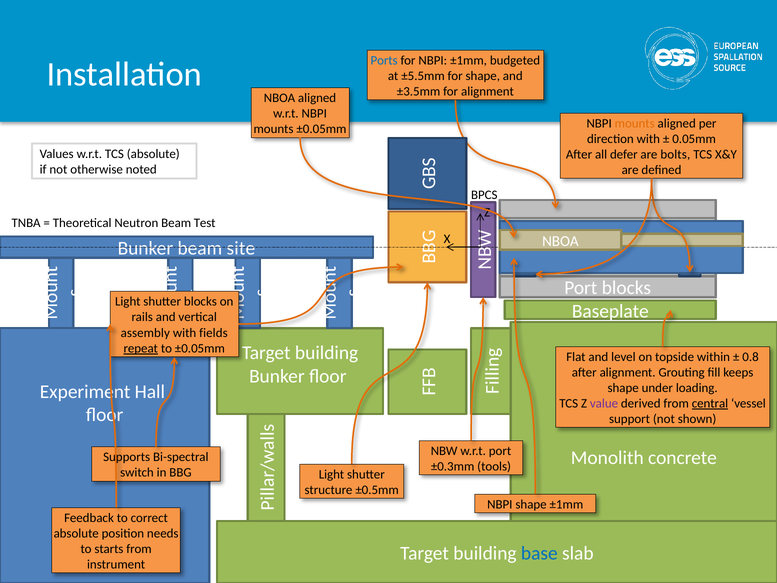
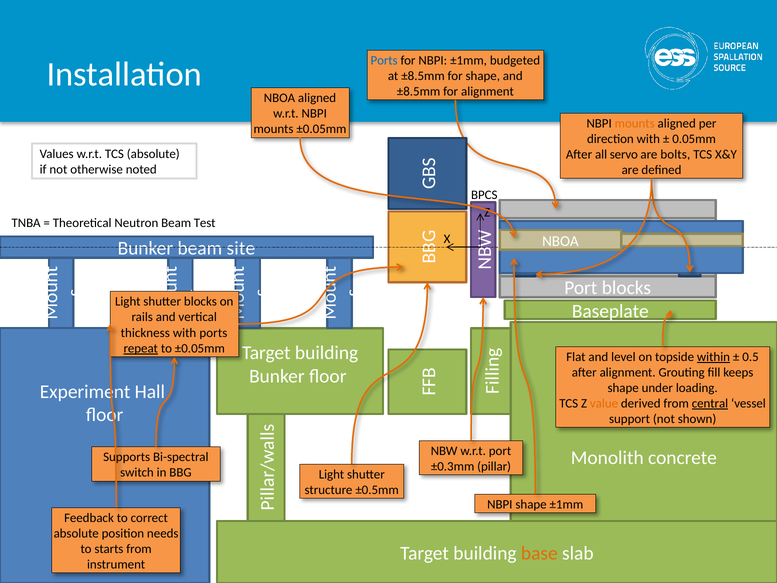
at ±5.5mm: ±5.5mm -> ±8.5mm
±3.5mm at (419, 92): ±3.5mm -> ±8.5mm
defer: defer -> servo
assembly: assembly -> thickness
with fields: fields -> ports
within underline: none -> present
0.8: 0.8 -> 0.5
value colour: purple -> orange
tools: tools -> pillar
base colour: blue -> orange
